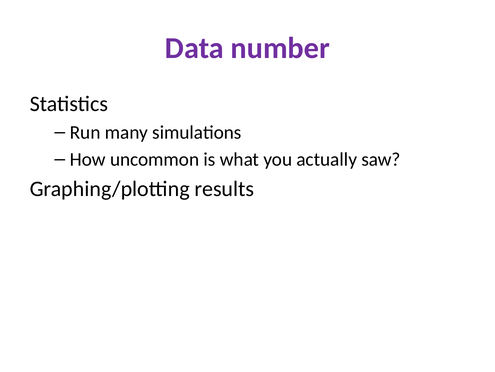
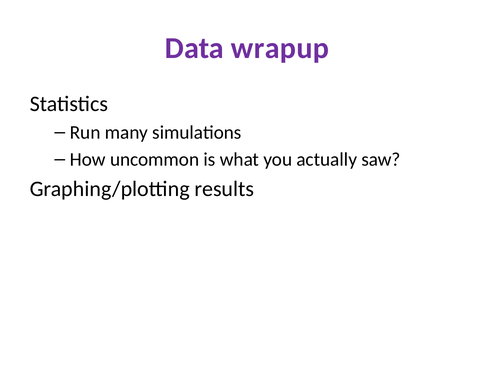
number: number -> wrapup
